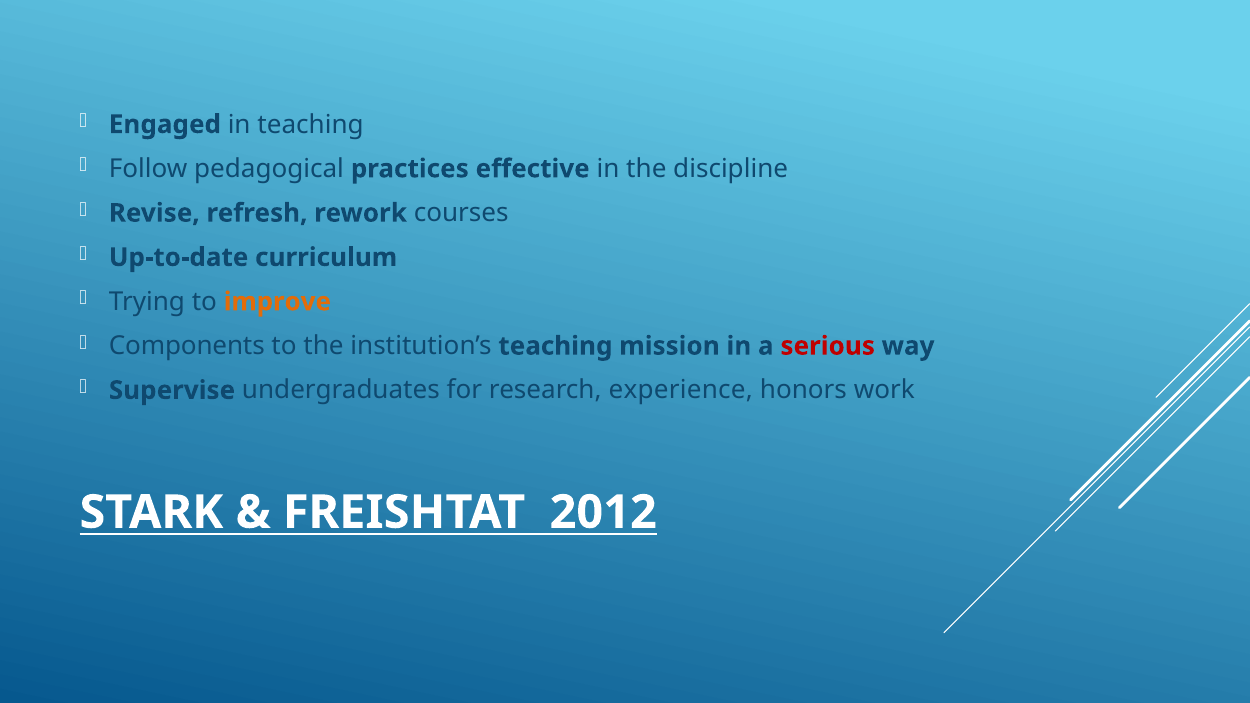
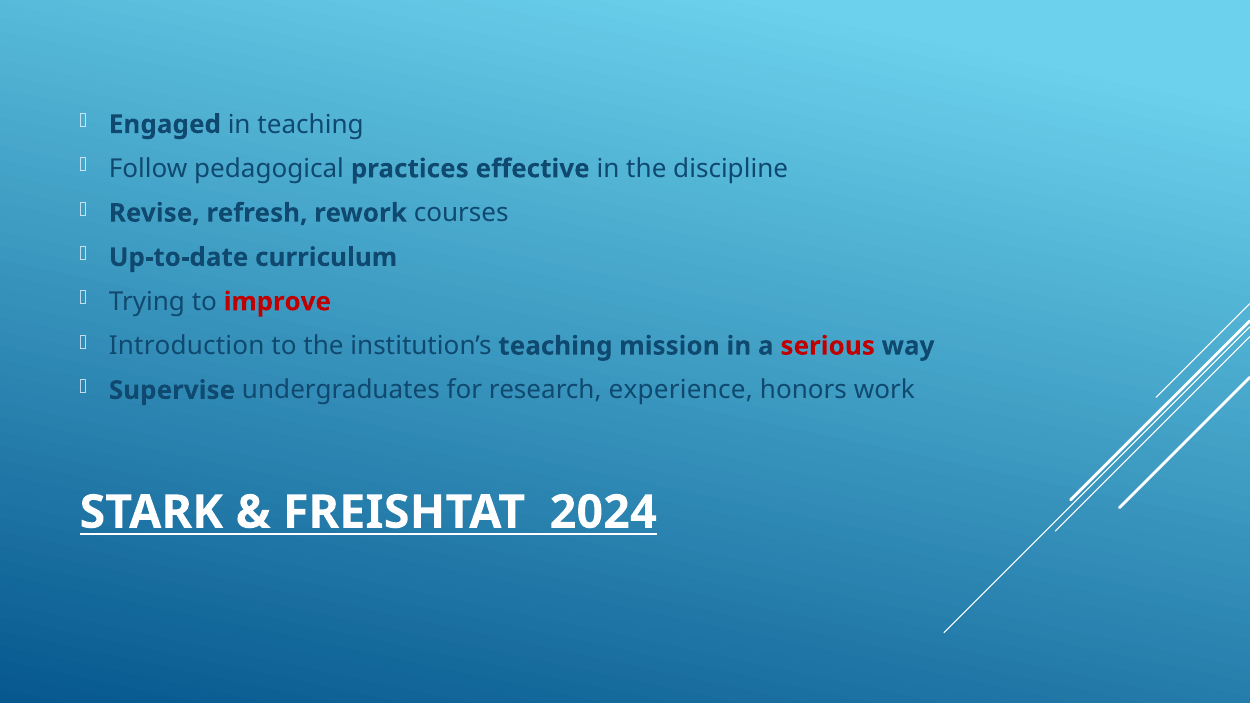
improve colour: orange -> red
Components: Components -> Introduction
2012: 2012 -> 2024
